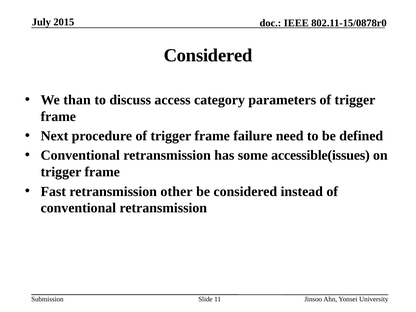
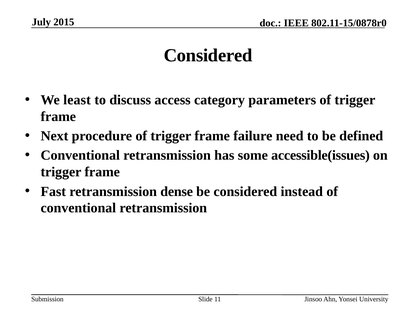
than: than -> least
other: other -> dense
